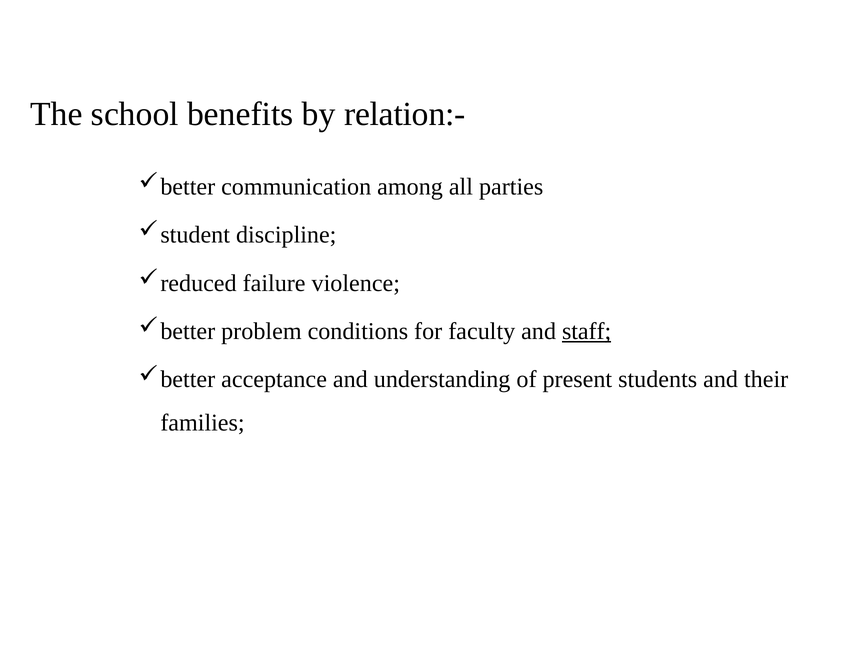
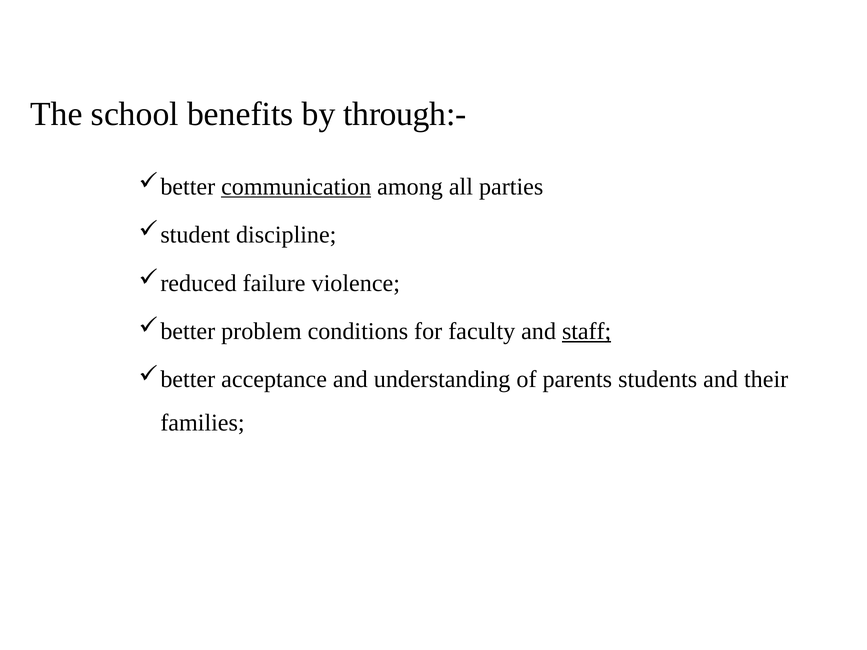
relation:-: relation:- -> through:-
communication underline: none -> present
present: present -> parents
